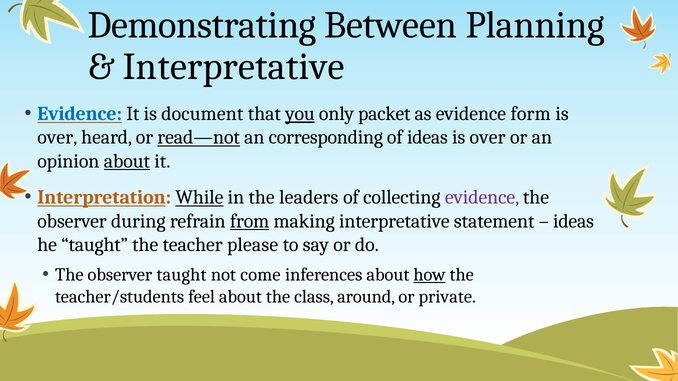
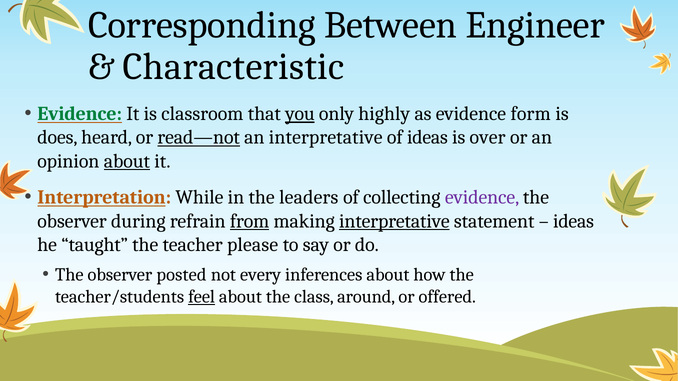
Demonstrating: Demonstrating -> Corresponding
Planning: Planning -> Engineer
Interpretative at (234, 67): Interpretative -> Characteristic
Evidence at (80, 114) colour: blue -> green
document: document -> classroom
packet: packet -> highly
over at (57, 138): over -> does
an corresponding: corresponding -> interpretative
While underline: present -> none
interpretative at (394, 221) underline: none -> present
observer taught: taught -> posted
come: come -> every
how underline: present -> none
feel underline: none -> present
private: private -> offered
